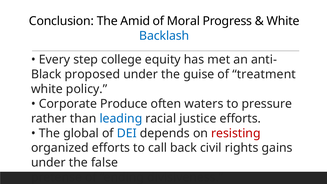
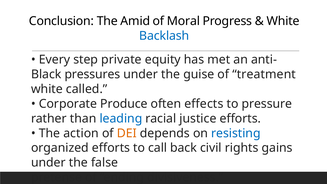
college: college -> private
proposed: proposed -> pressures
policy: policy -> called
waters: waters -> effects
global: global -> action
DEI colour: blue -> orange
resisting colour: red -> blue
